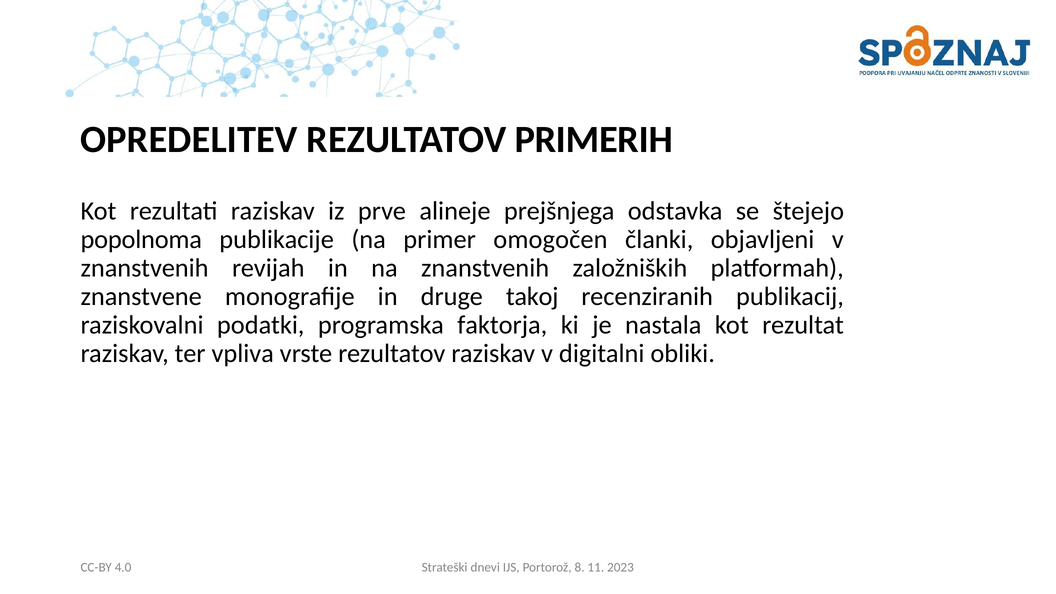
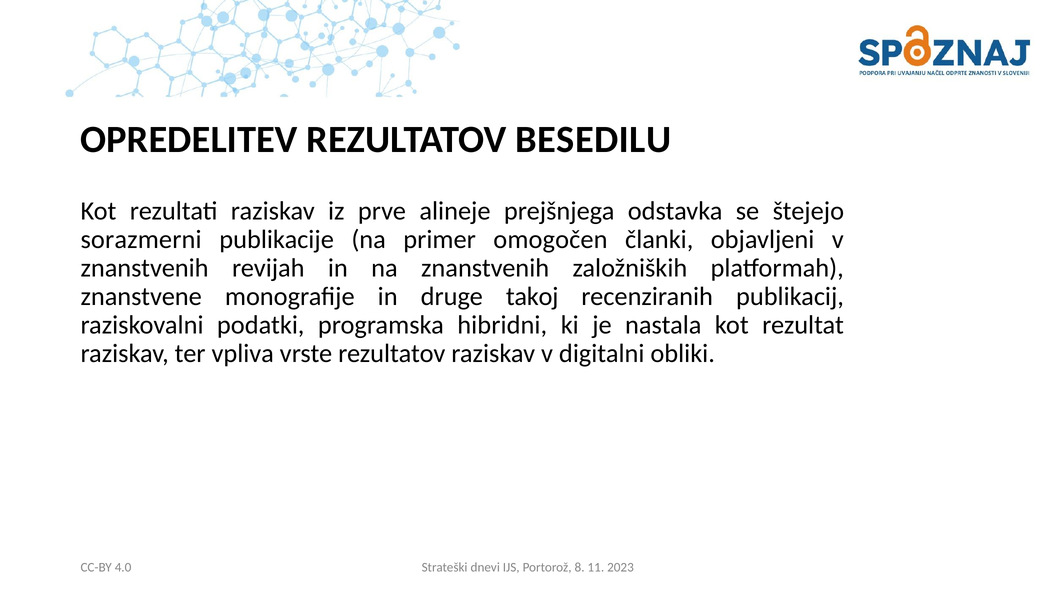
PRIMERIH: PRIMERIH -> BESEDILU
popolnoma: popolnoma -> sorazmerni
faktorja: faktorja -> hibridni
